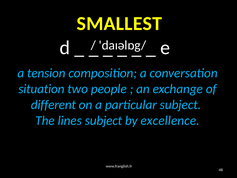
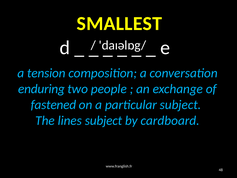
situation: situation -> enduring
different: different -> fastened
excellence: excellence -> cardboard
